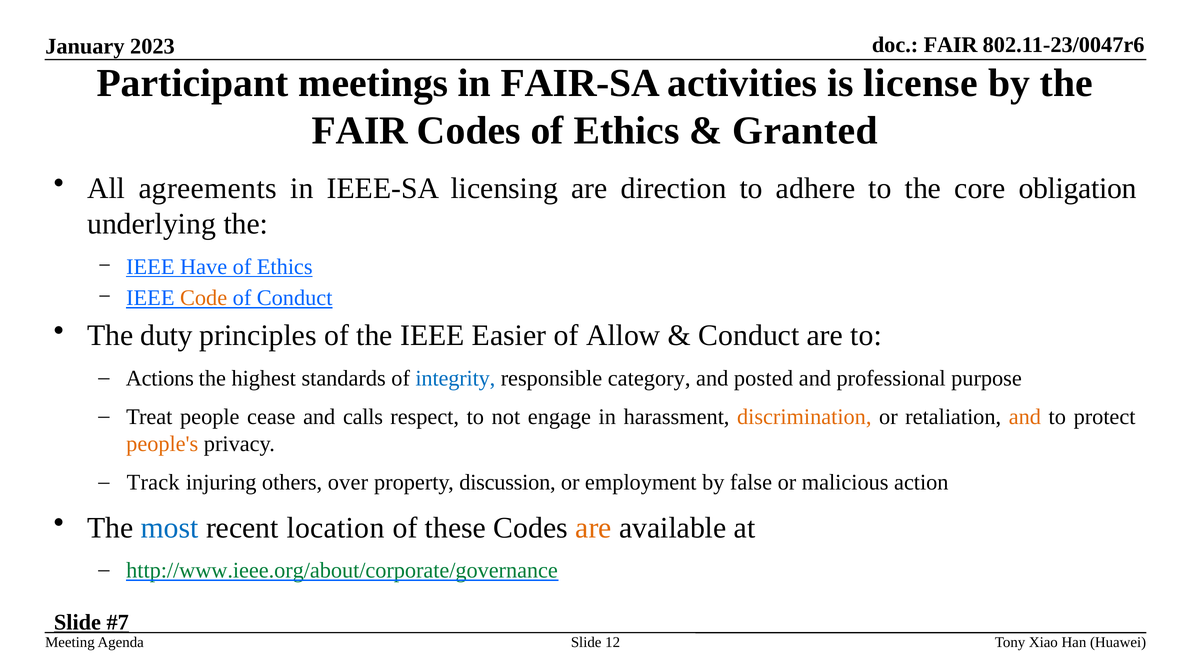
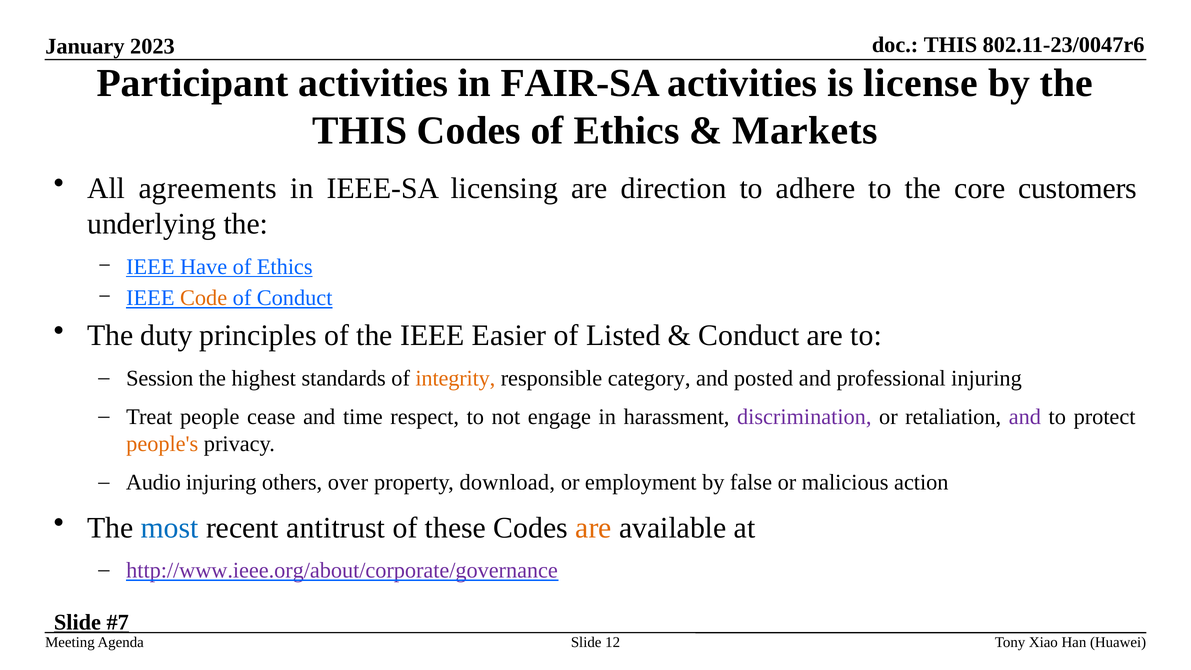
FAIR at (951, 45): FAIR -> THIS
Participant meetings: meetings -> activities
FAIR at (360, 131): FAIR -> THIS
Granted: Granted -> Markets
obligation: obligation -> customers
Allow: Allow -> Listed
Actions: Actions -> Session
integrity colour: blue -> orange
professional purpose: purpose -> injuring
calls: calls -> time
discrimination colour: orange -> purple
and at (1025, 417) colour: orange -> purple
Track: Track -> Audio
discussion: discussion -> download
location: location -> antitrust
http://www.ieee.org/about/corporate/governance colour: green -> purple
